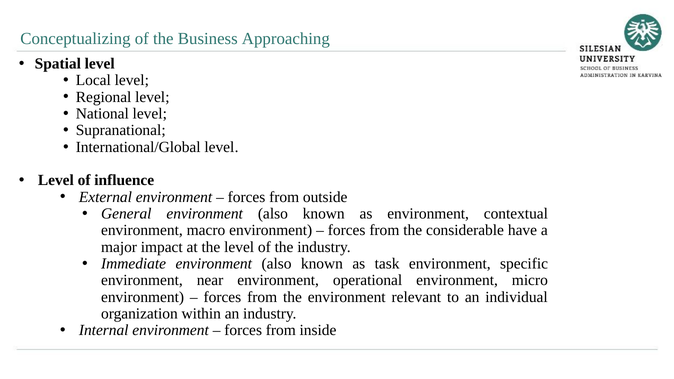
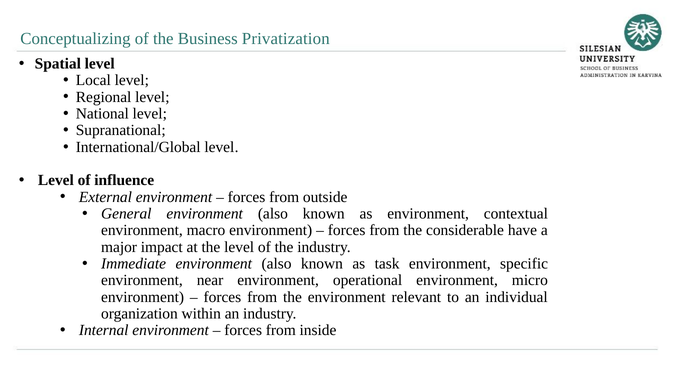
Approaching: Approaching -> Privatization
